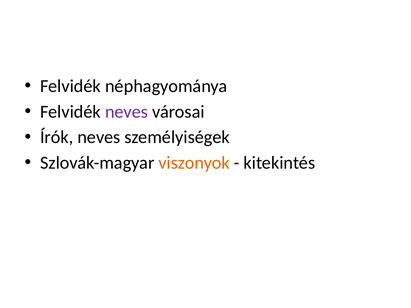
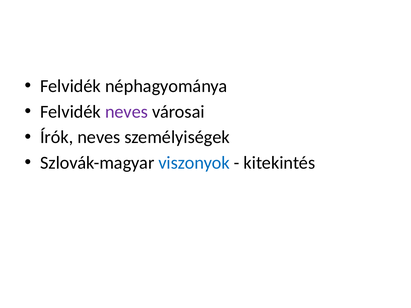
viszonyok colour: orange -> blue
